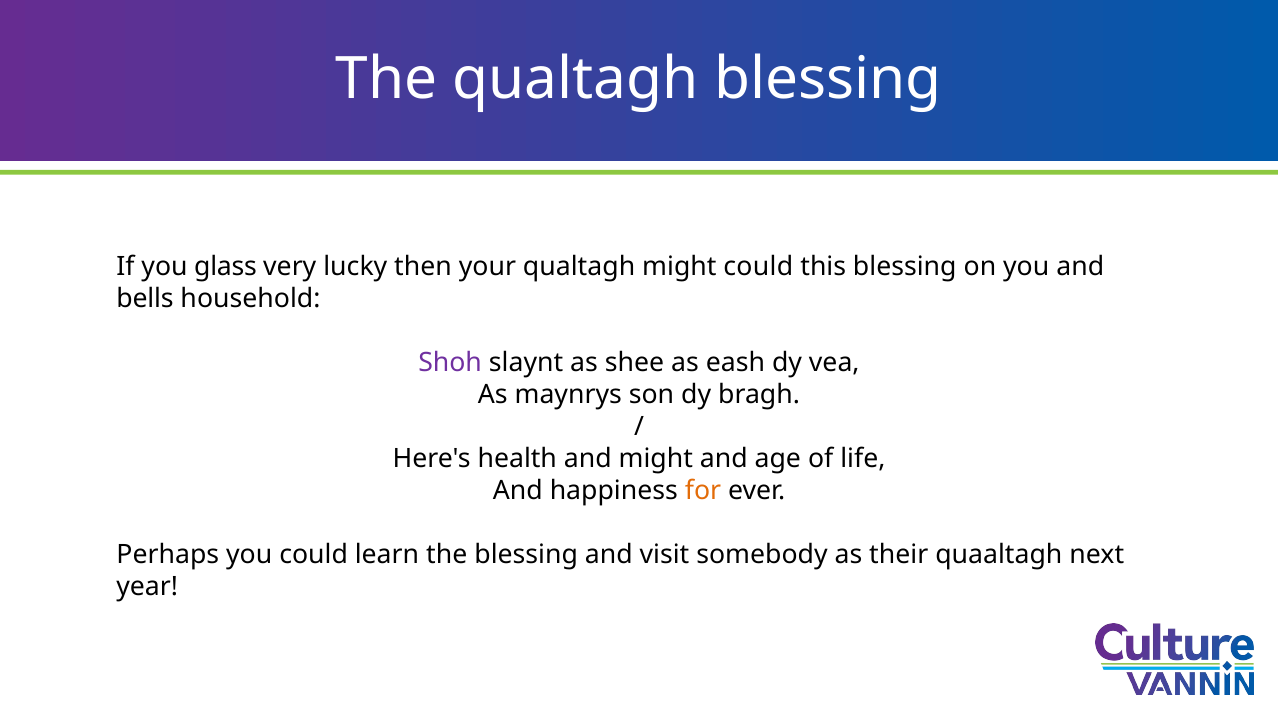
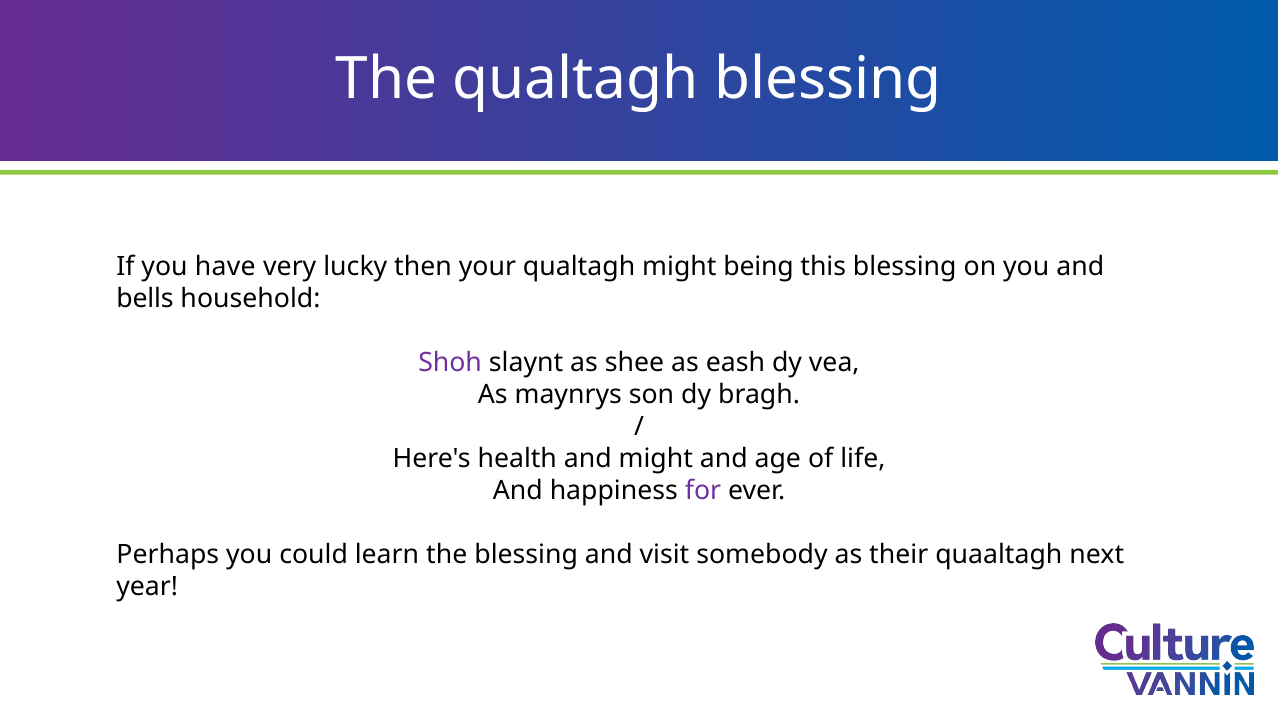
glass: glass -> have
might could: could -> being
for colour: orange -> purple
